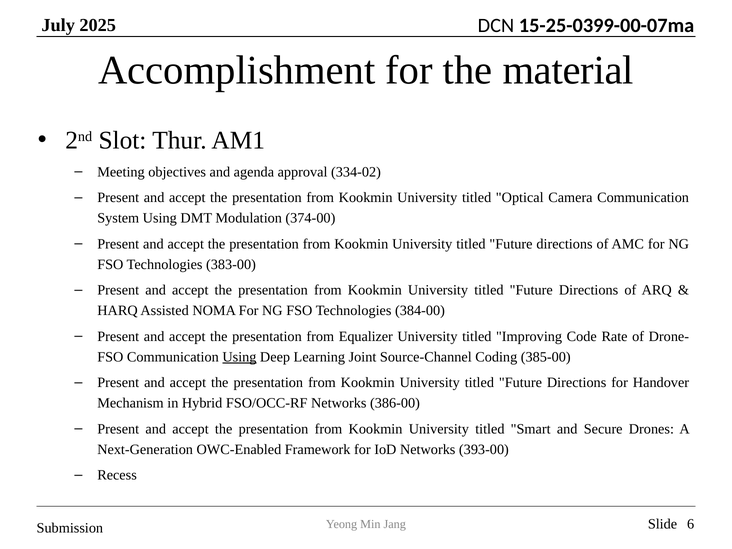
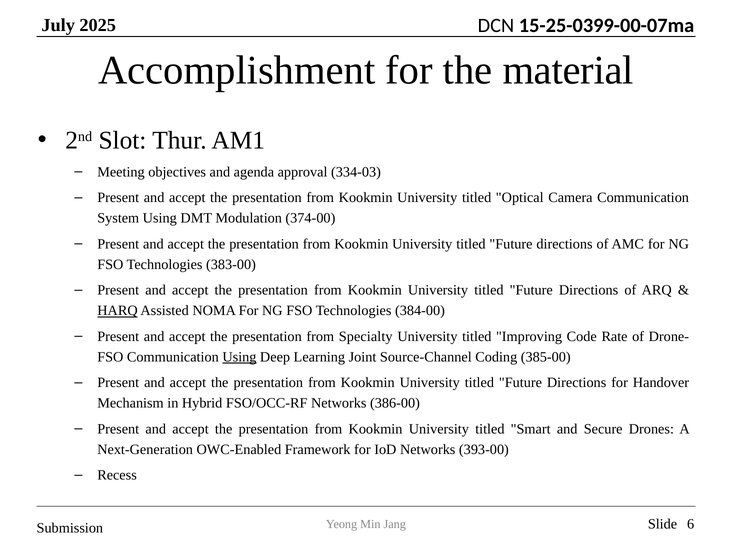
334-02: 334-02 -> 334-03
HARQ underline: none -> present
Equalizer: Equalizer -> Specialty
